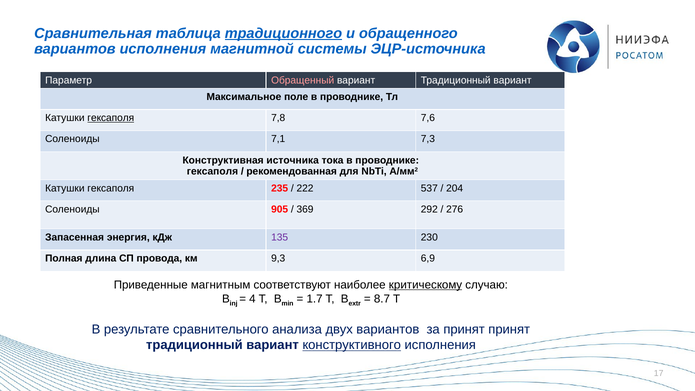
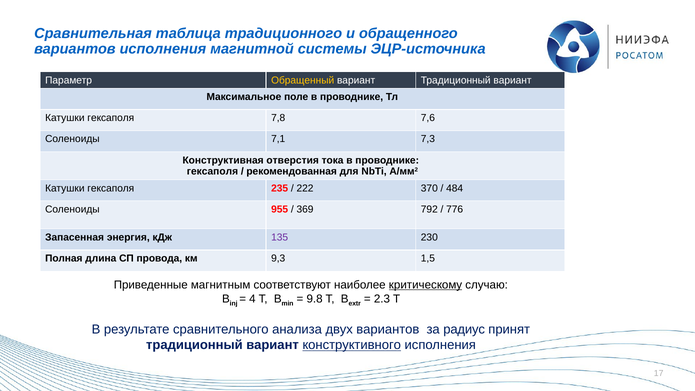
традиционного underline: present -> none
Обращенный colour: pink -> yellow
гексаполя at (111, 118) underline: present -> none
источника: источника -> отверстия
537: 537 -> 370
204: 204 -> 484
905: 905 -> 955
292: 292 -> 792
276: 276 -> 776
6,9: 6,9 -> 1,5
1.7: 1.7 -> 9.8
8.7: 8.7 -> 2.3
за принят: принят -> радиус
